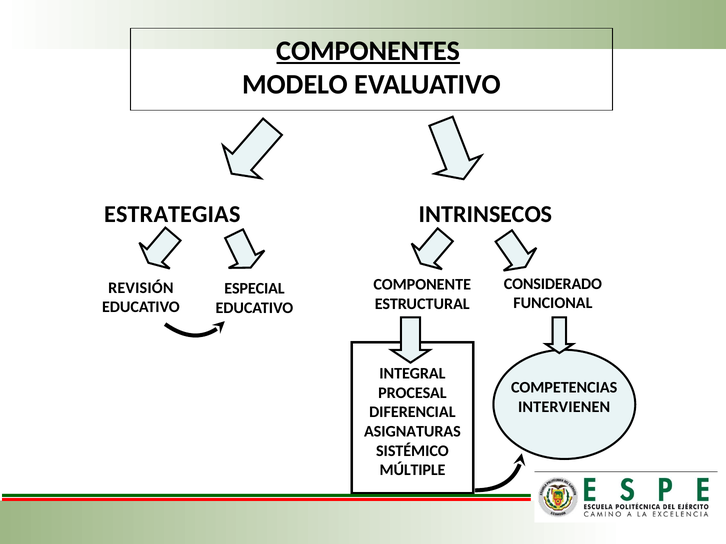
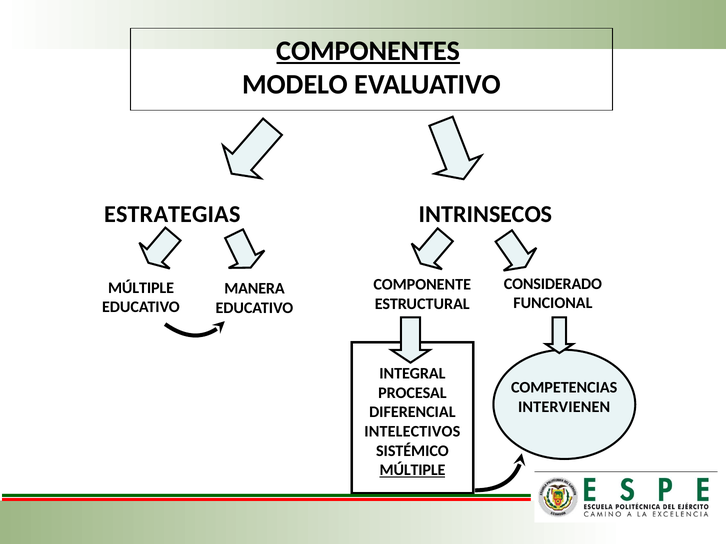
REVISIÓN at (141, 288): REVISIÓN -> MÚLTIPLE
ESPECIAL: ESPECIAL -> MANERA
ASIGNATURAS: ASIGNATURAS -> INTELECTIVOS
MÚLTIPLE at (412, 471) underline: none -> present
